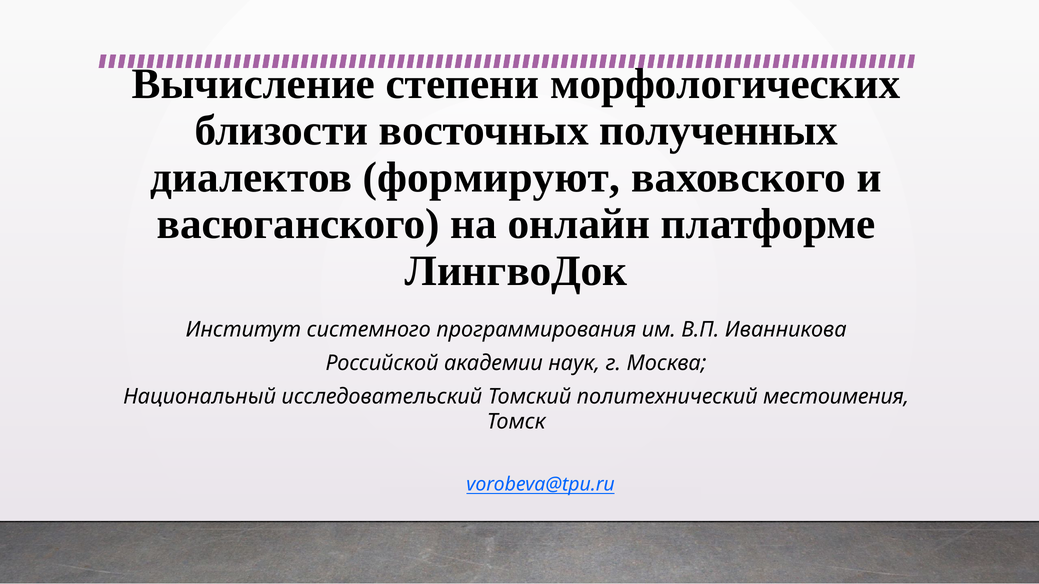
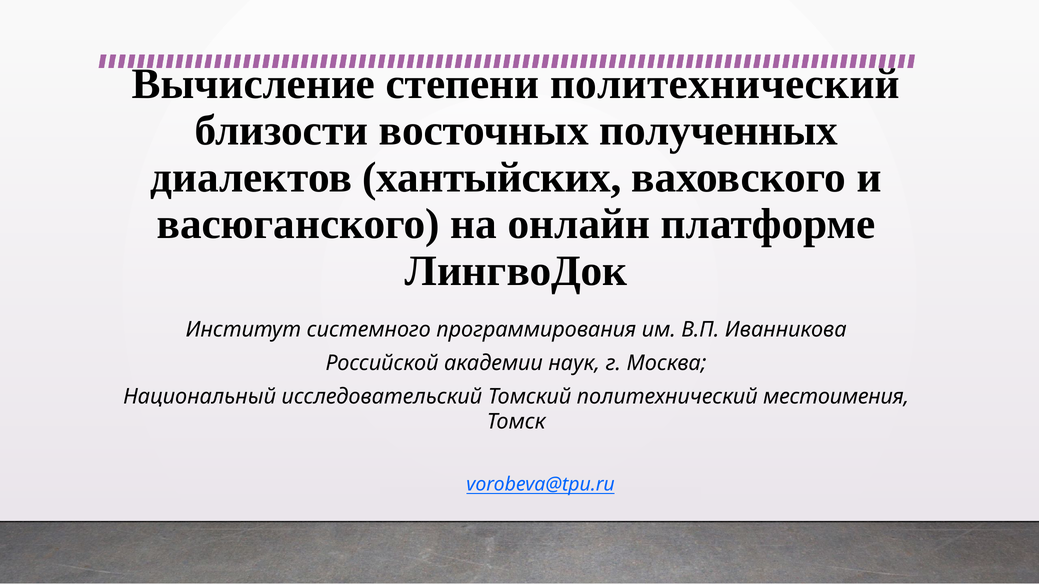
степени морфологических: морфологических -> политехнический
формируют: формируют -> хантыйских
